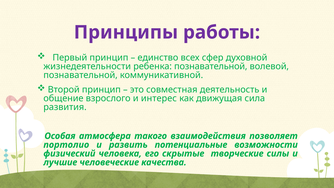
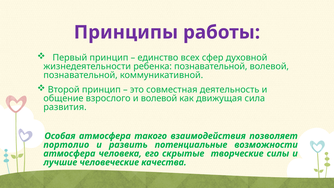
и интерес: интерес -> волевой
физический at (69, 153): физический -> атмосфера
